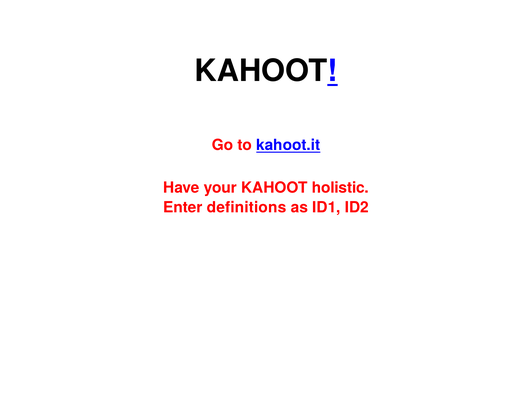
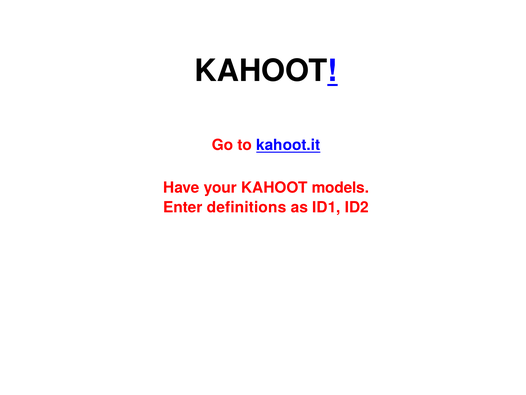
holistic: holistic -> models
